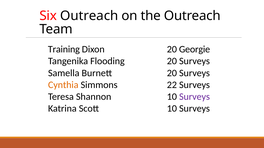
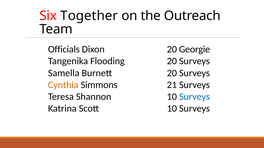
Six Outreach: Outreach -> Together
Training: Training -> Officials
22: 22 -> 21
Surveys at (194, 97) colour: purple -> blue
